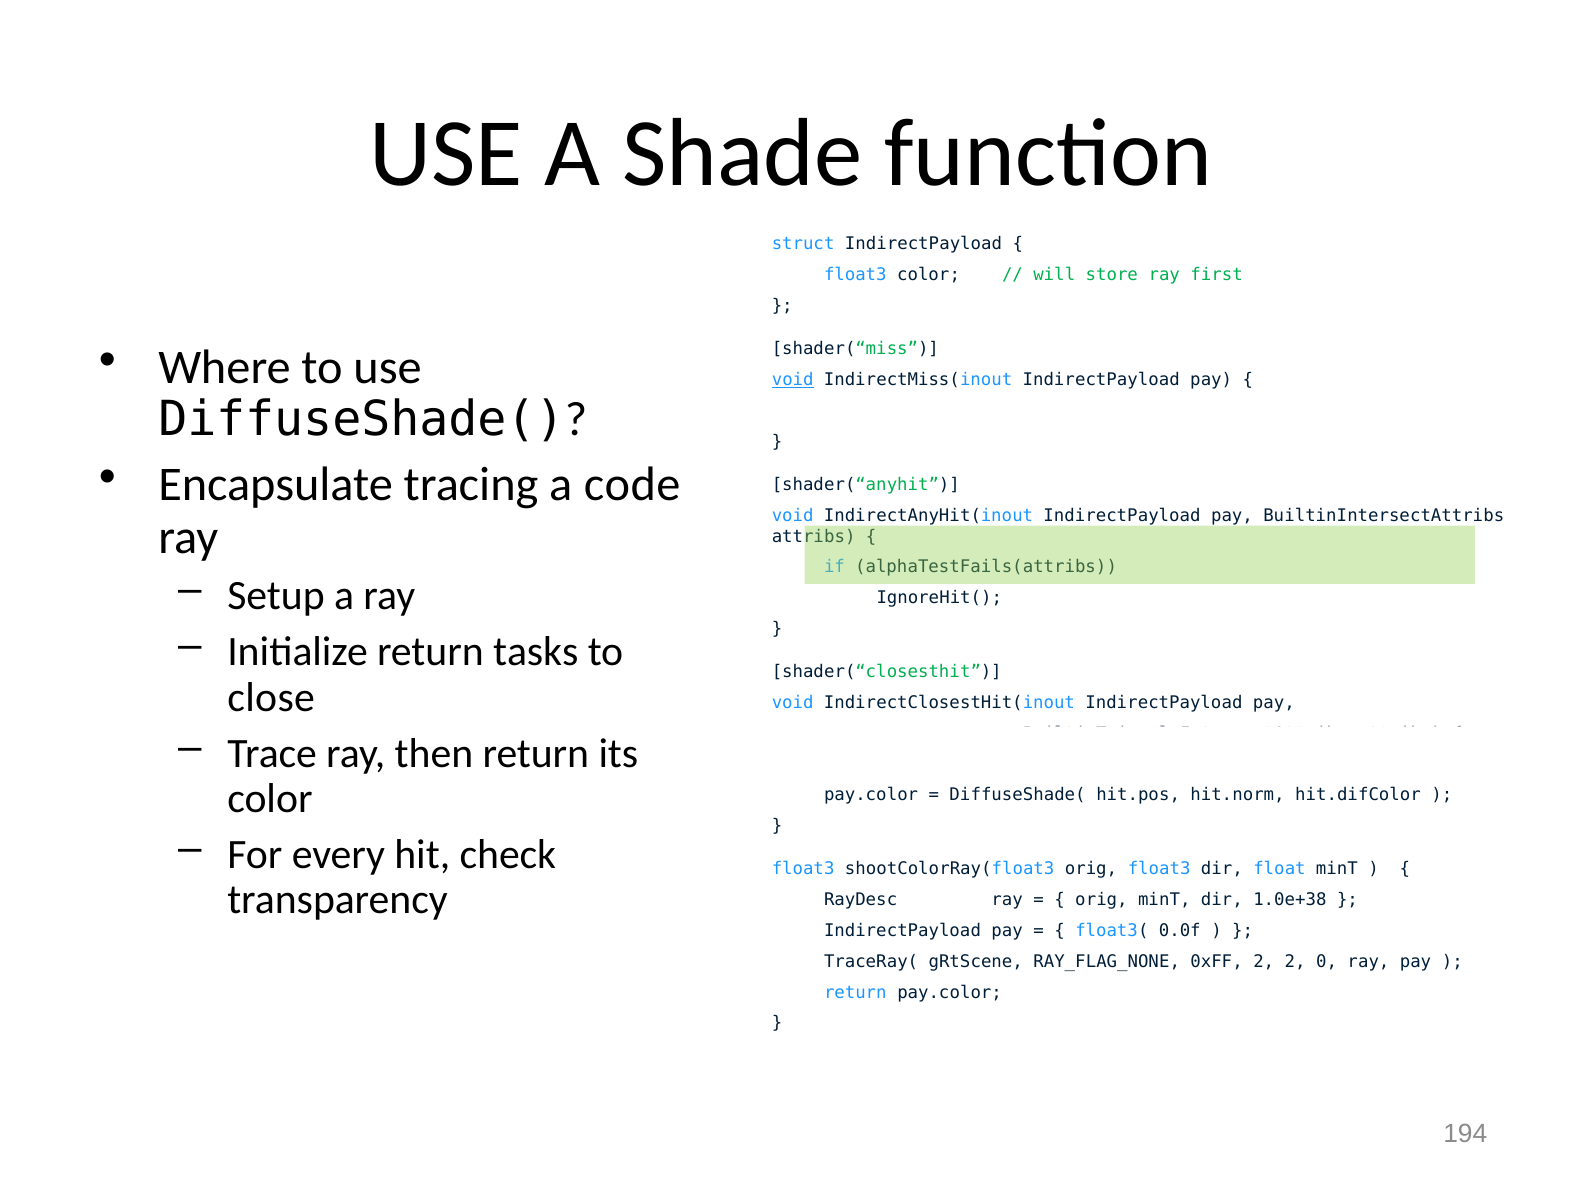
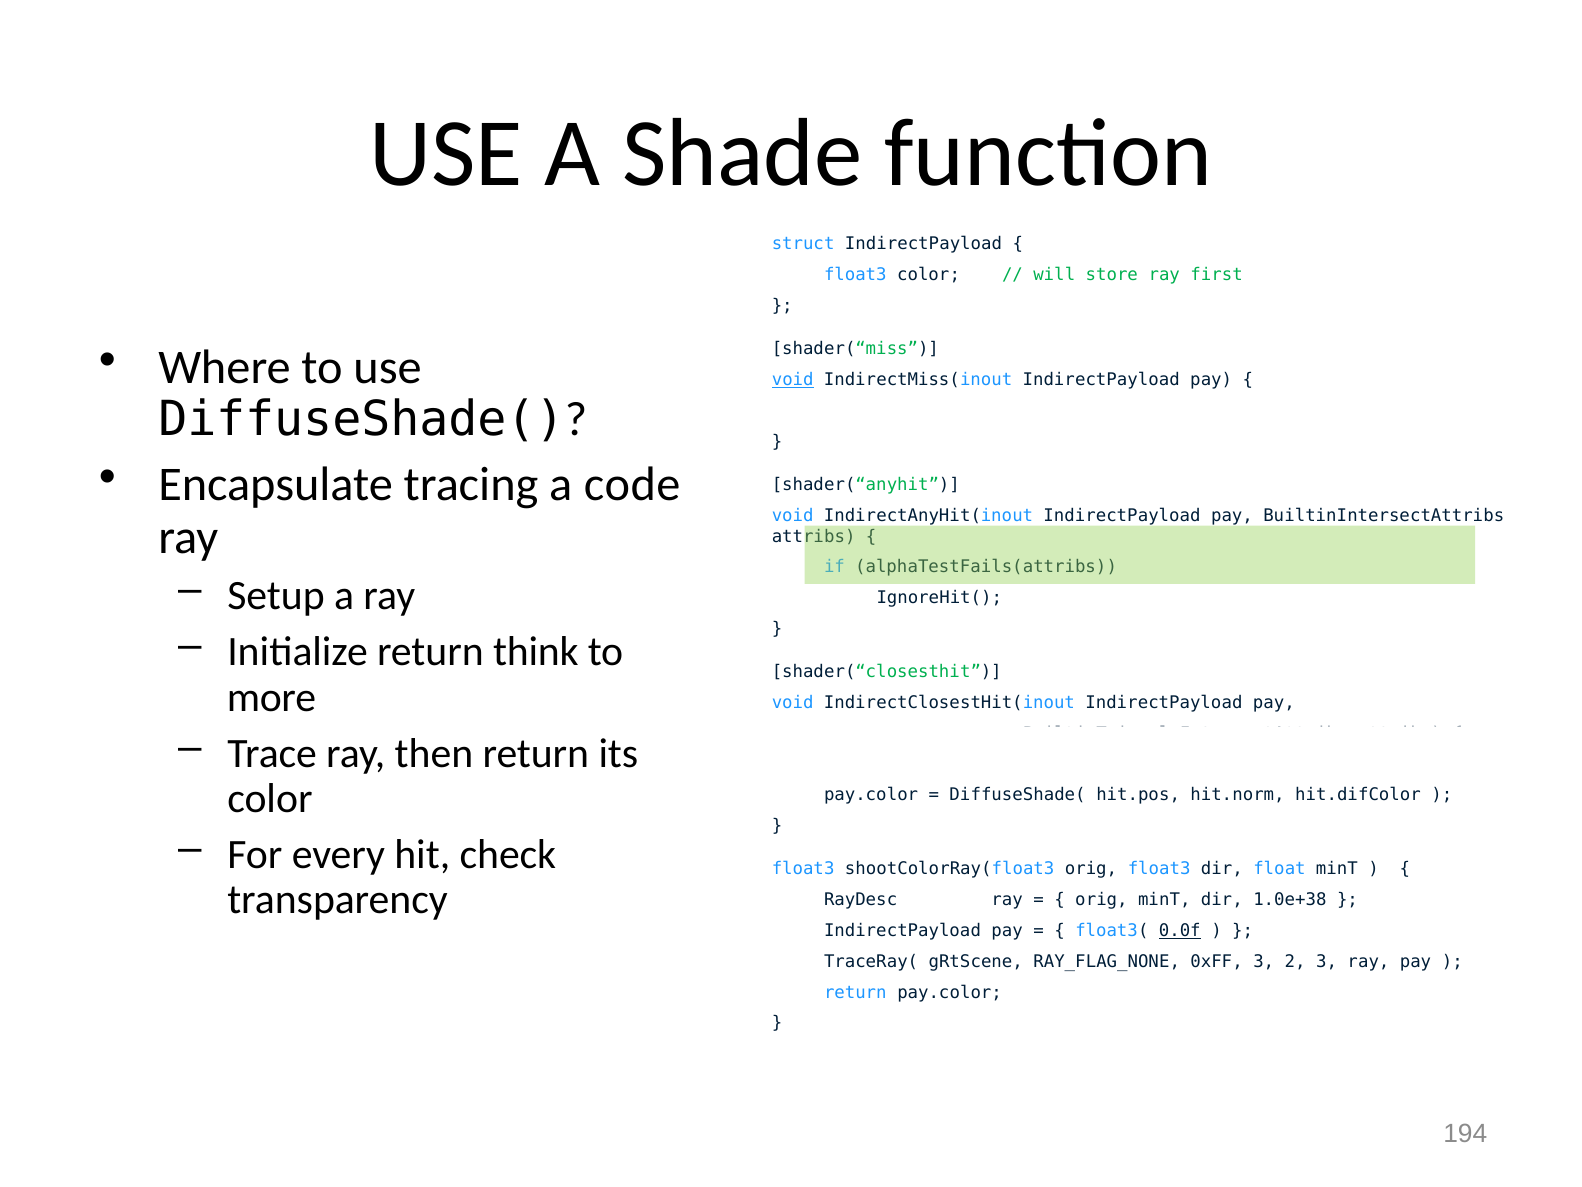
tasks: tasks -> think
close: close -> more
0.0f underline: none -> present
0xFF 2: 2 -> 3
2 0: 0 -> 3
